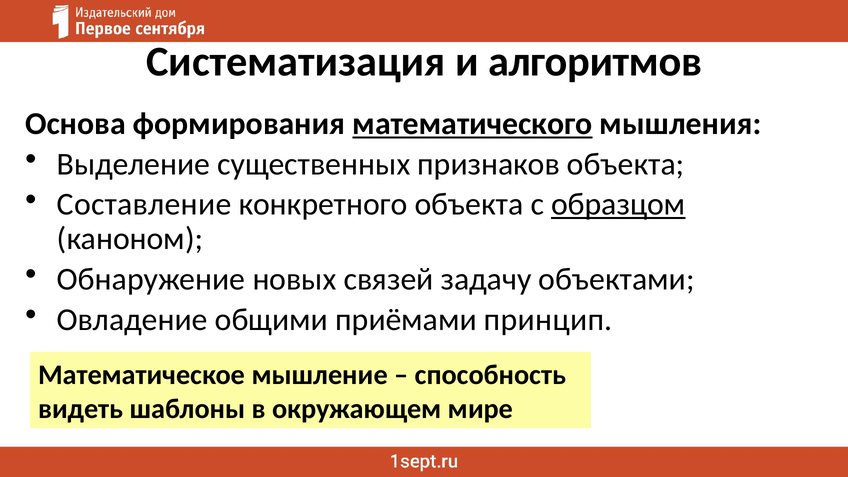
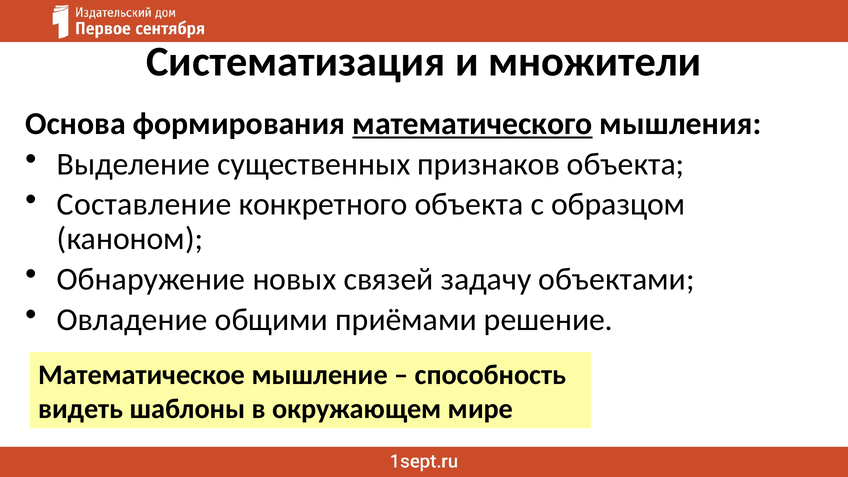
алгоритмов: алгоритмов -> множители
образцом underline: present -> none
принцип: принцип -> решение
